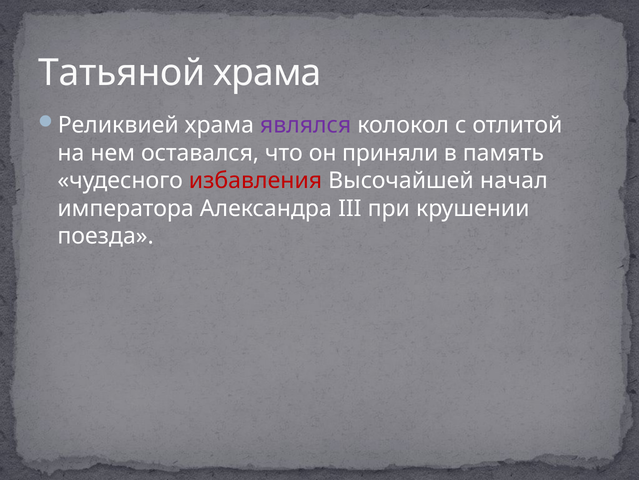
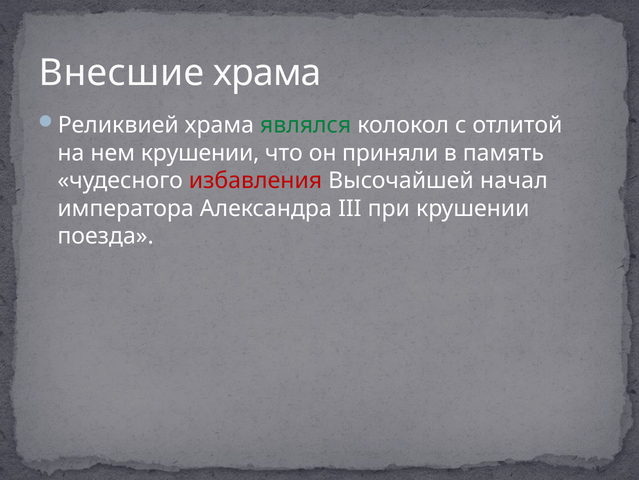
Татьяной: Татьяной -> Внесшие
являлся colour: purple -> green
нем оставался: оставался -> крушении
